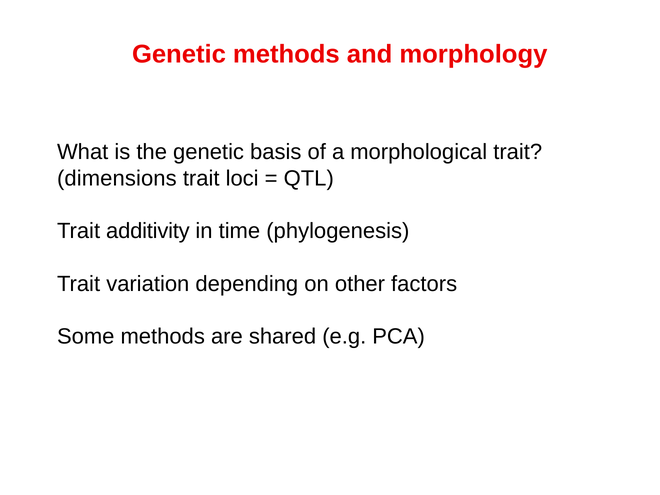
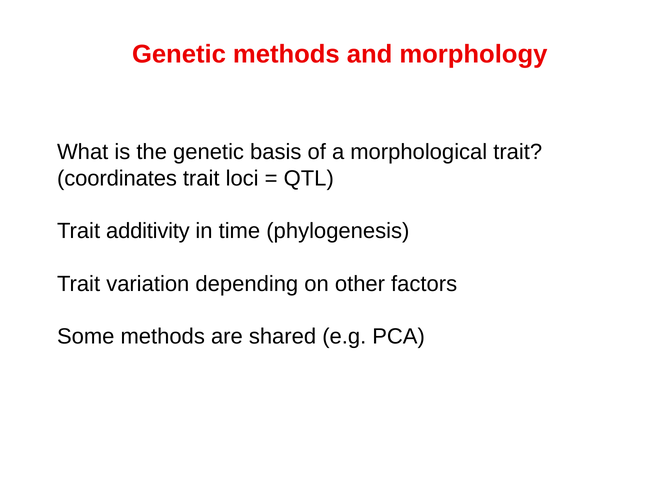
dimensions: dimensions -> coordinates
